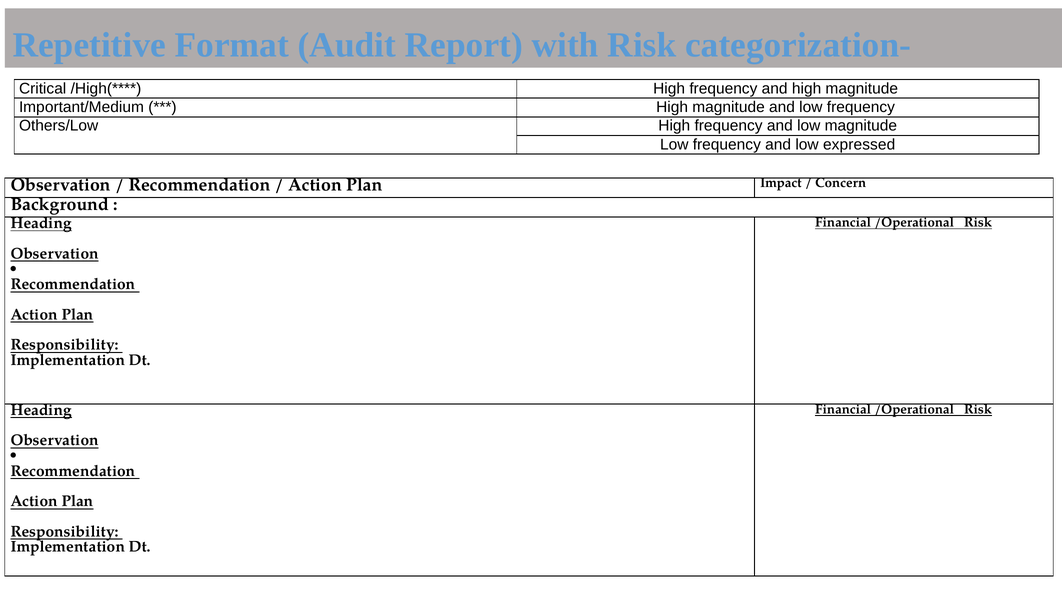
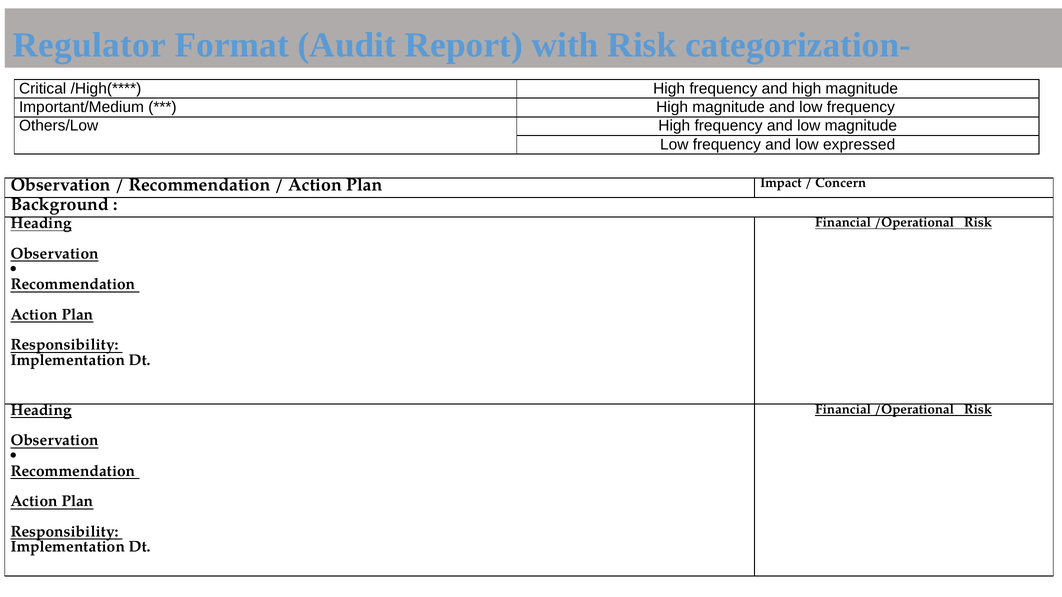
Repetitive: Repetitive -> Regulator
